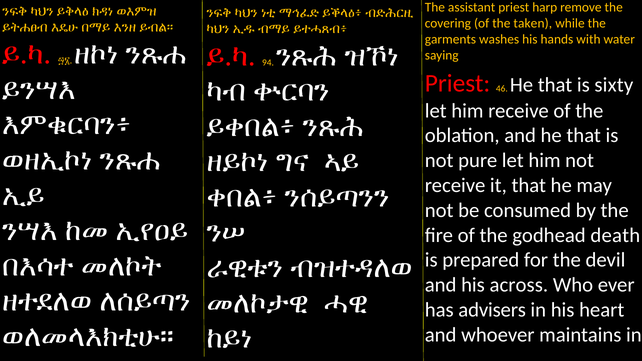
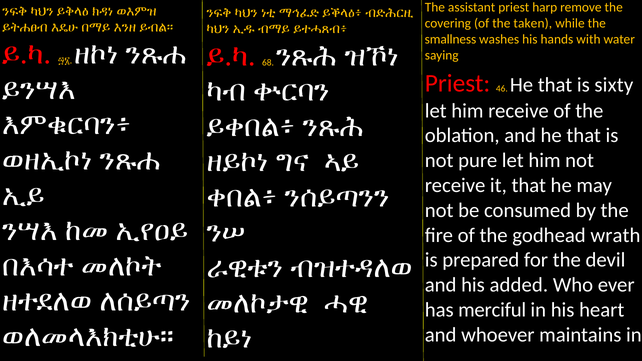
garments: garments -> smallness
94: 94 -> 68
death: death -> wrath
across: across -> added
advisers: advisers -> merciful
